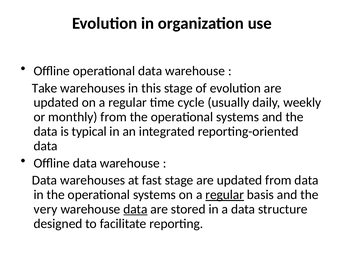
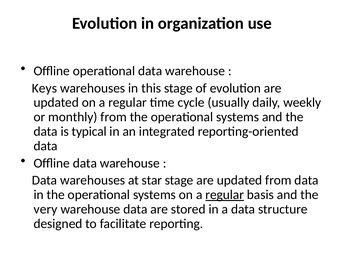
Take: Take -> Keys
fast: fast -> star
data at (135, 209) underline: present -> none
